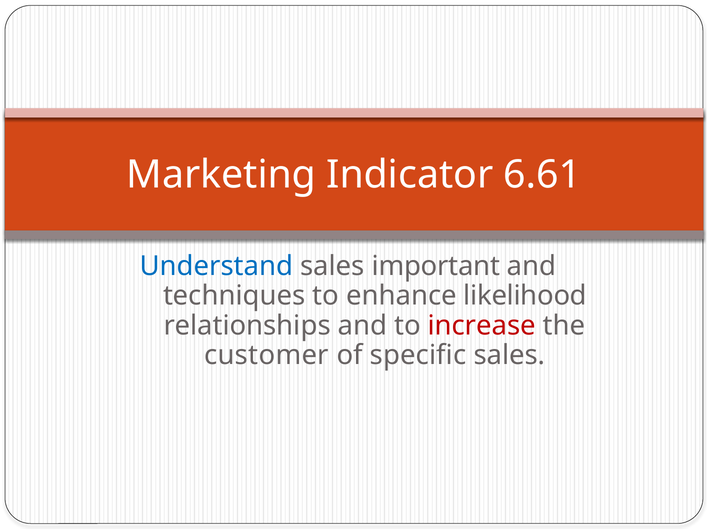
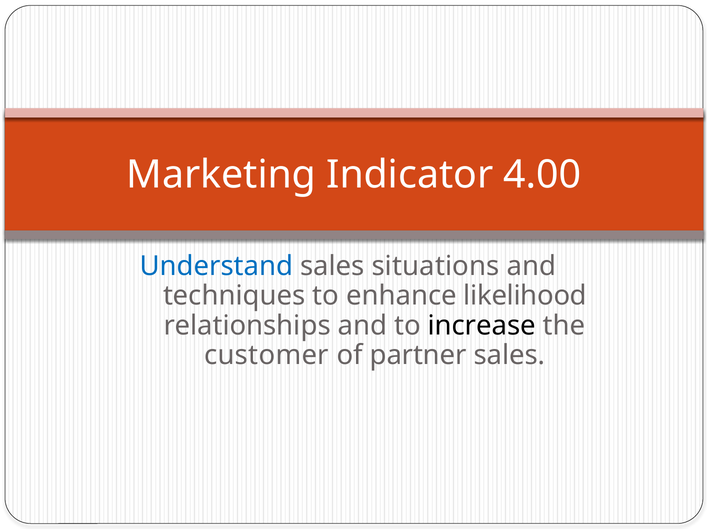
6.61: 6.61 -> 4.00
important: important -> situations
increase colour: red -> black
specific: specific -> partner
